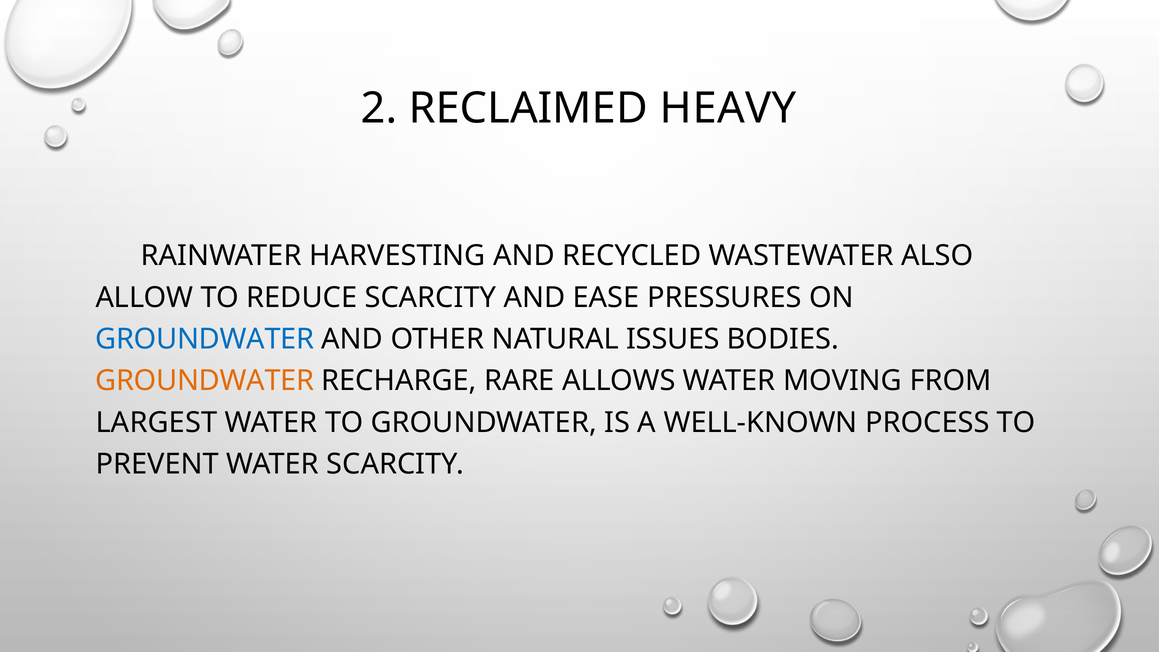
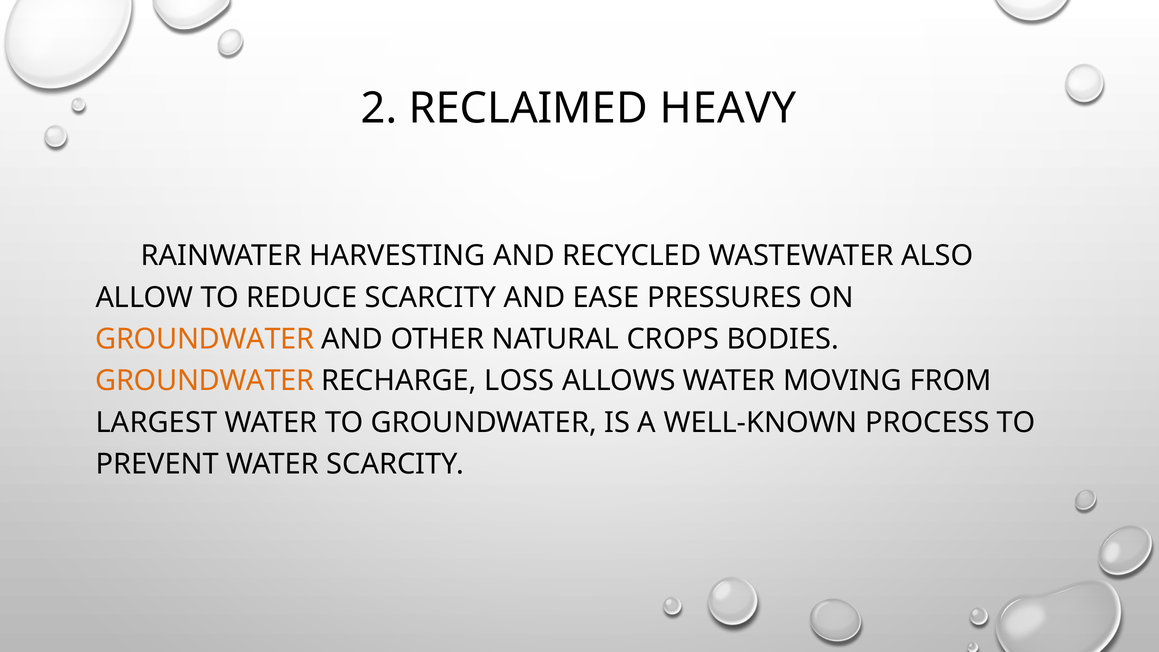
GROUNDWATER at (205, 339) colour: blue -> orange
ISSUES: ISSUES -> CROPS
RARE: RARE -> LOSS
